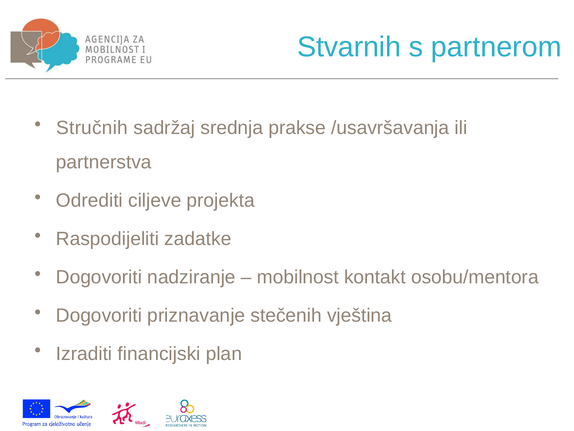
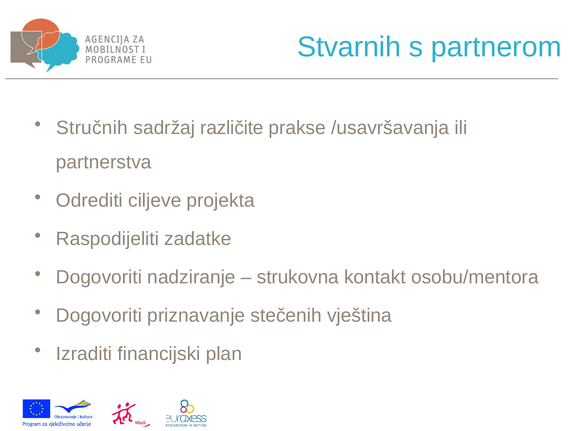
srednja: srednja -> različite
mobilnost: mobilnost -> strukovna
